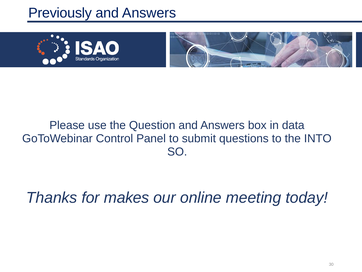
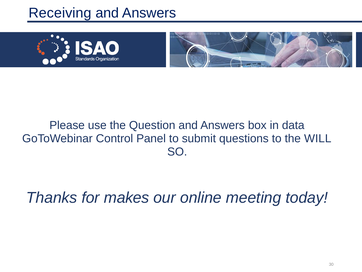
Previously: Previously -> Receiving
INTO: INTO -> WILL
